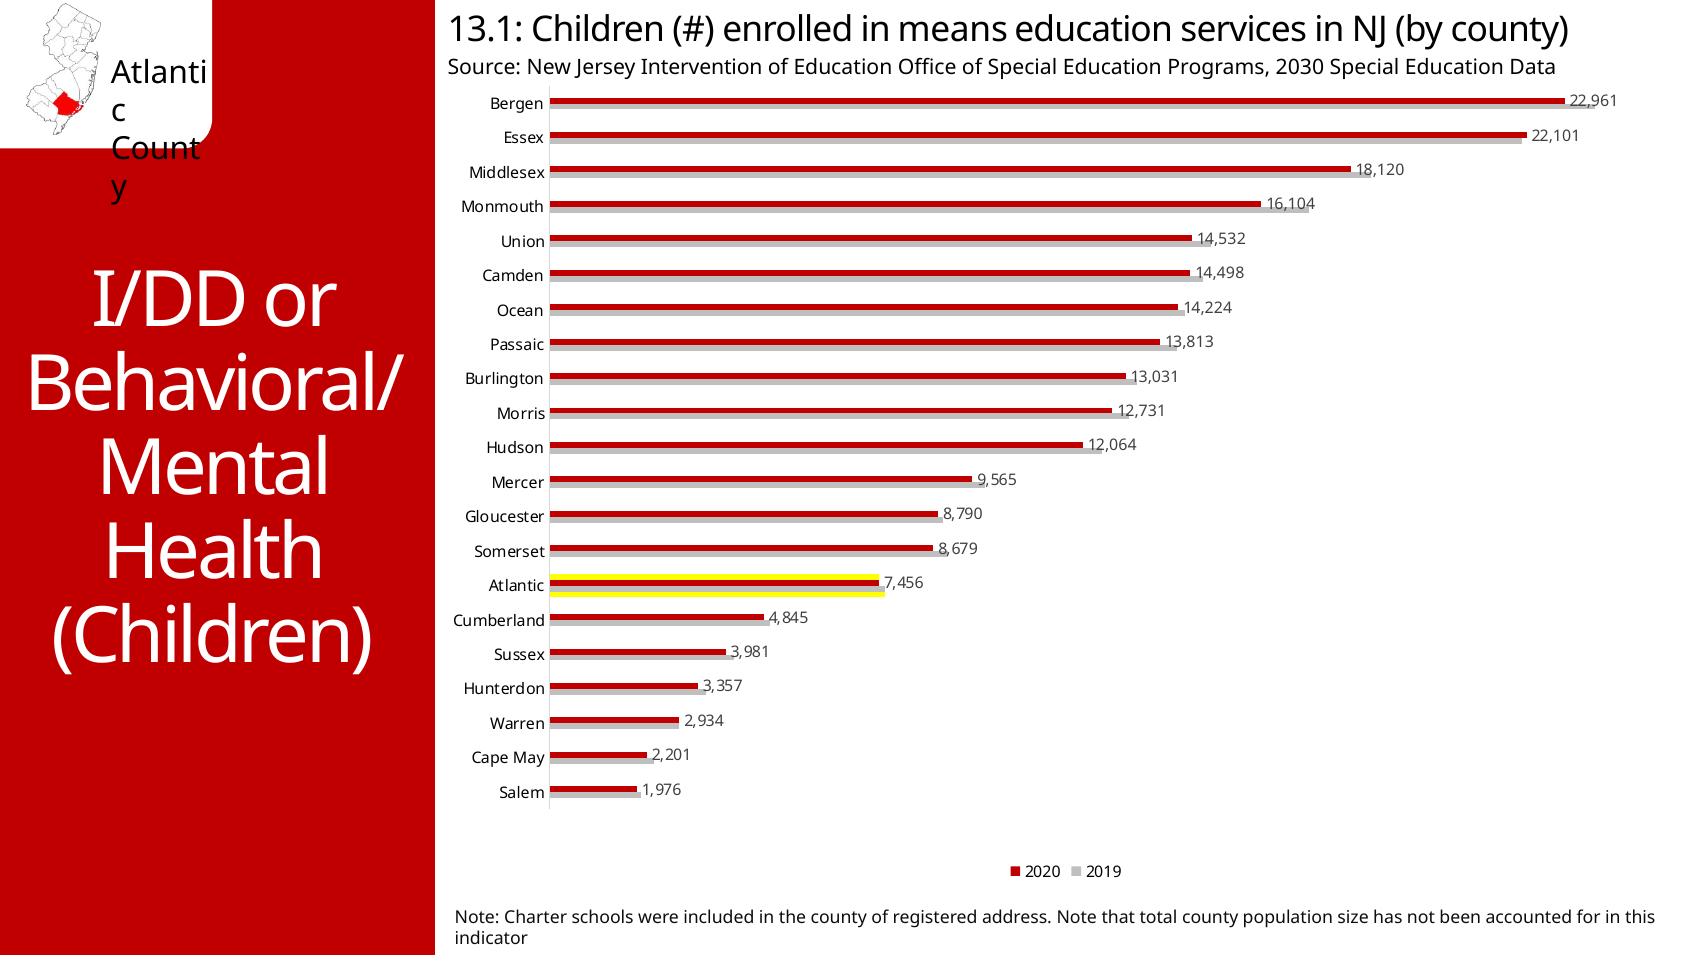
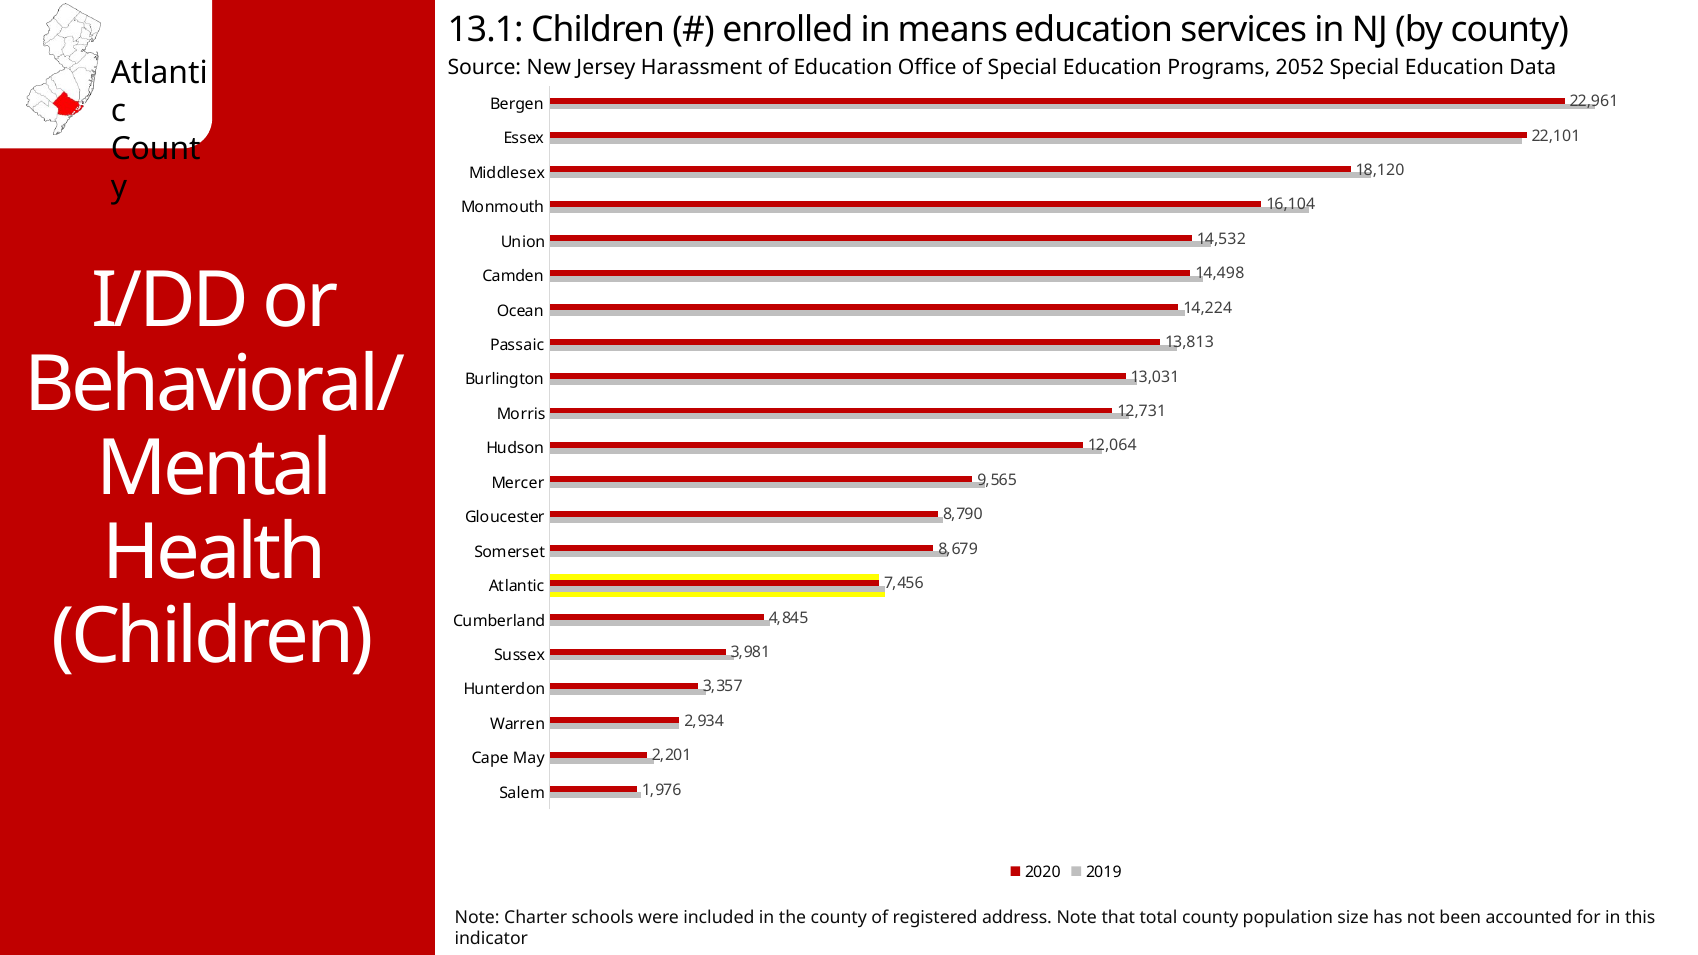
Intervention: Intervention -> Harassment
2030: 2030 -> 2052
